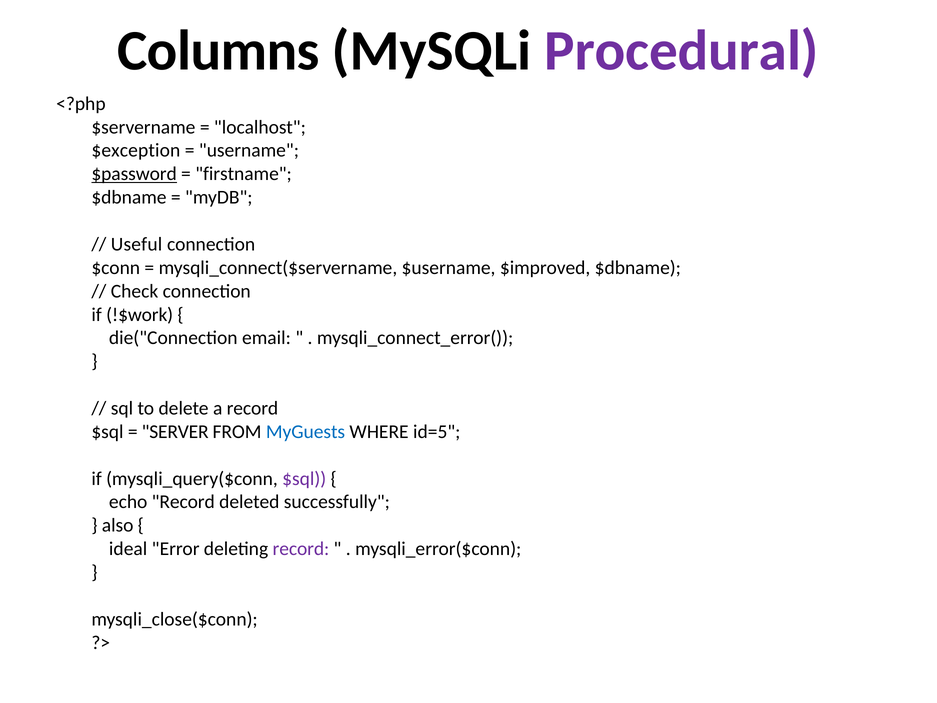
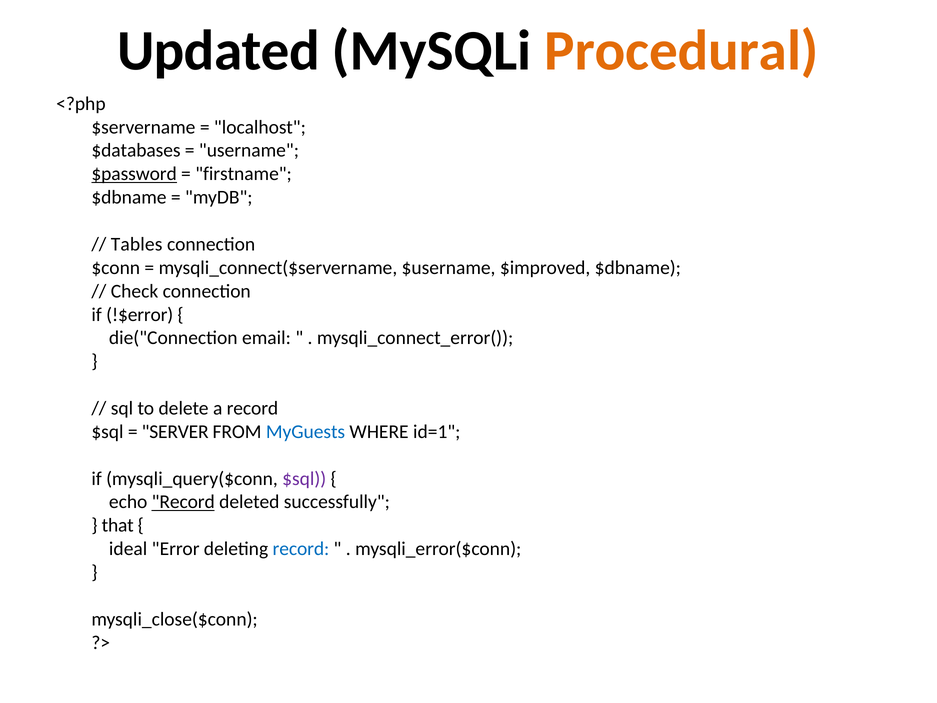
Columns: Columns -> Updated
Procedural colour: purple -> orange
$exception: $exception -> $databases
Useful: Useful -> Tables
!$work: !$work -> !$error
id=5: id=5 -> id=1
Record at (183, 502) underline: none -> present
also: also -> that
record at (301, 549) colour: purple -> blue
